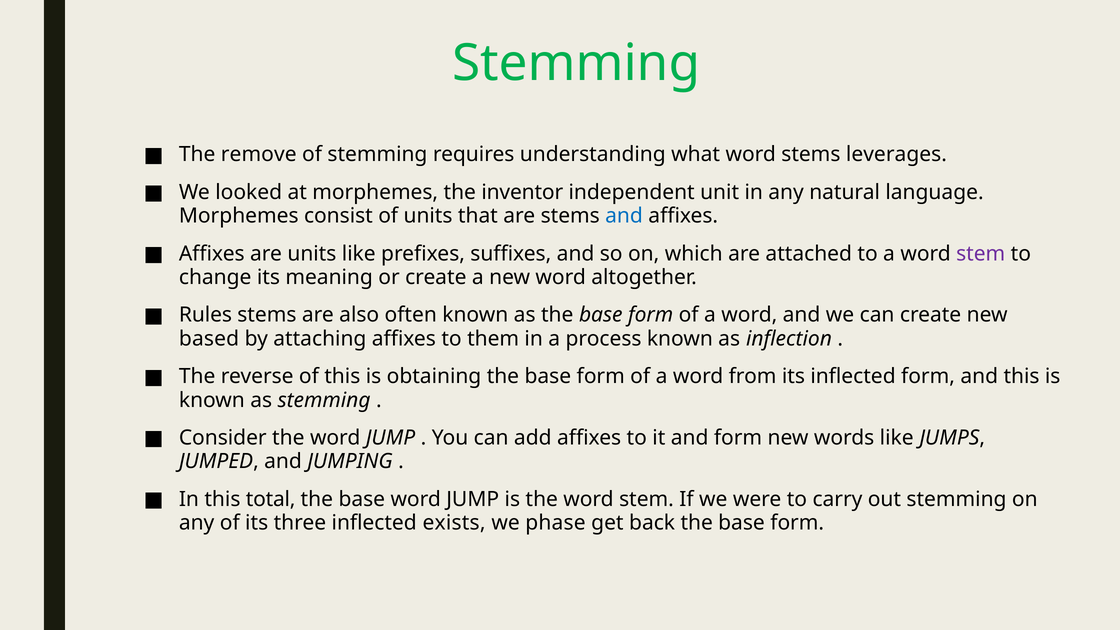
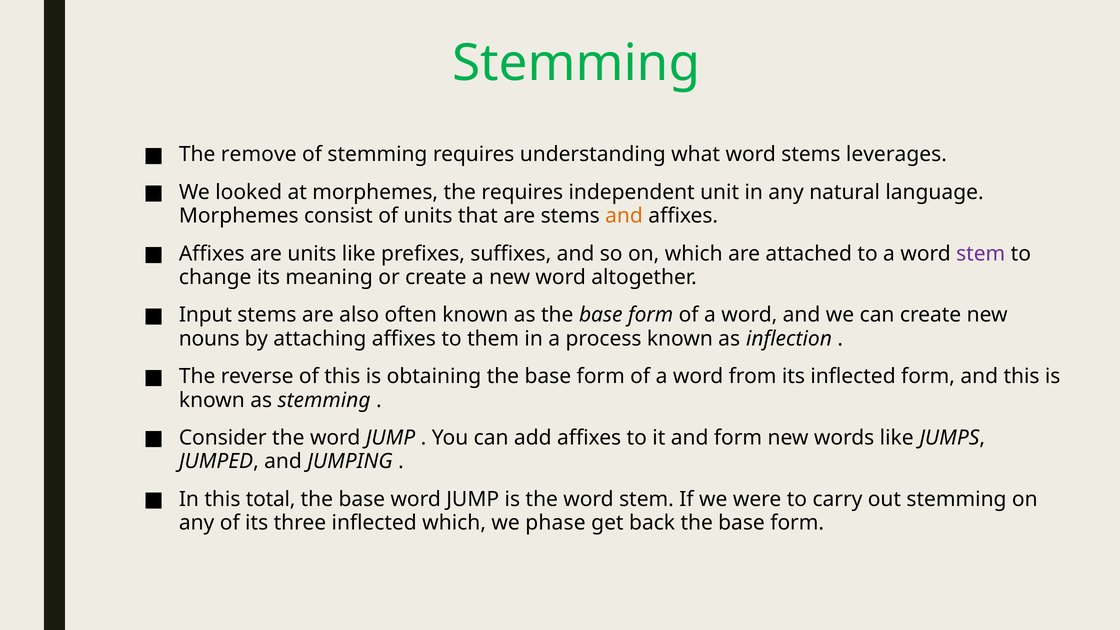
the inventor: inventor -> requires
and at (624, 216) colour: blue -> orange
Rules: Rules -> Input
based: based -> nouns
inflected exists: exists -> which
